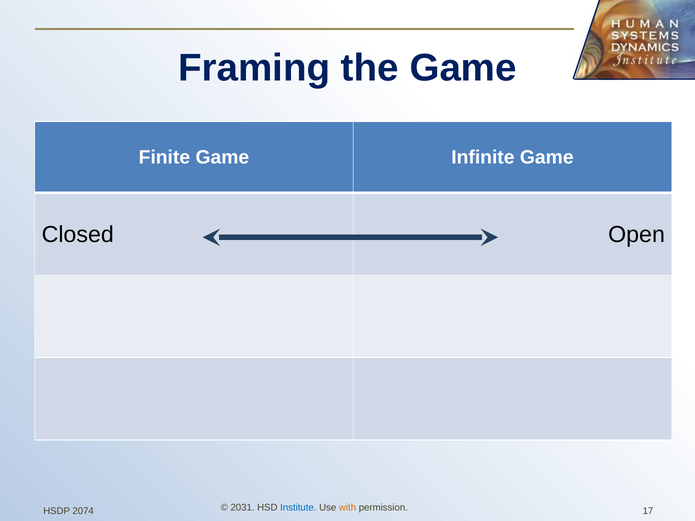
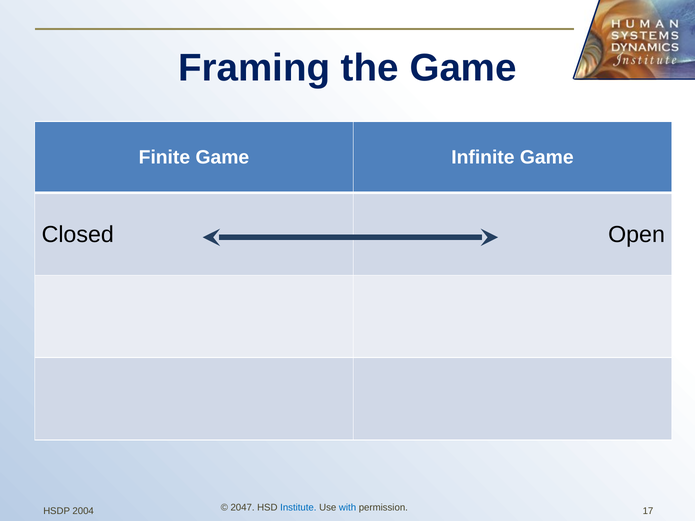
2031: 2031 -> 2047
with colour: orange -> blue
2074: 2074 -> 2004
